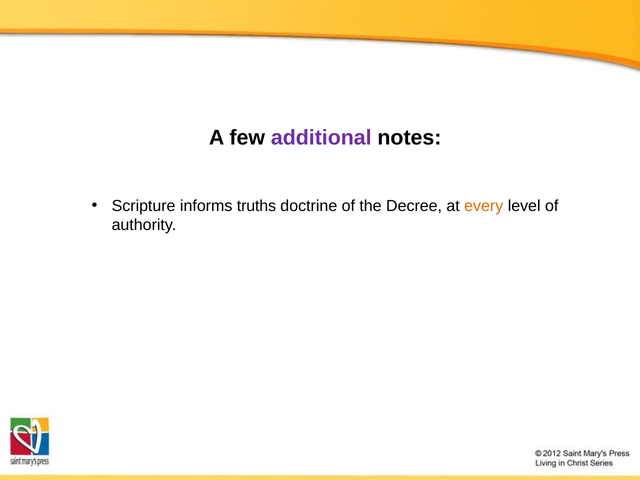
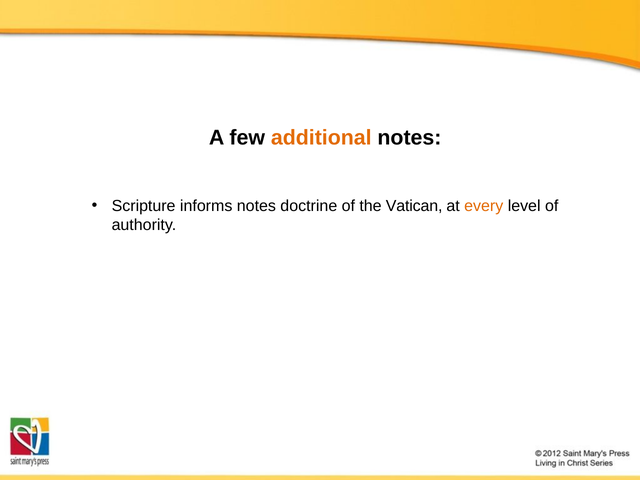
additional colour: purple -> orange
informs truths: truths -> notes
Decree: Decree -> Vatican
